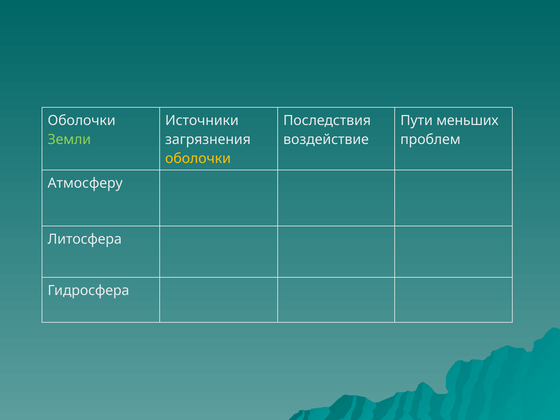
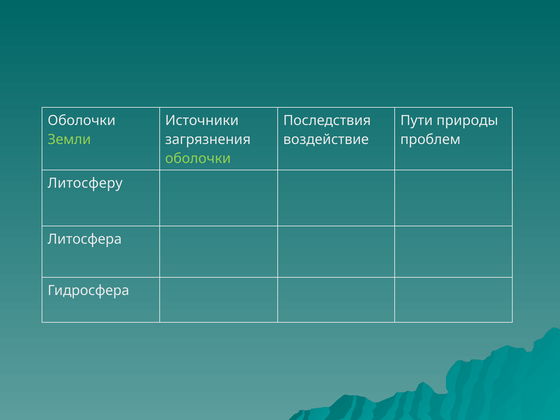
меньших: меньших -> природы
оболочки at (198, 159) colour: yellow -> light green
Атмосферу: Атмосферу -> Литосферу
